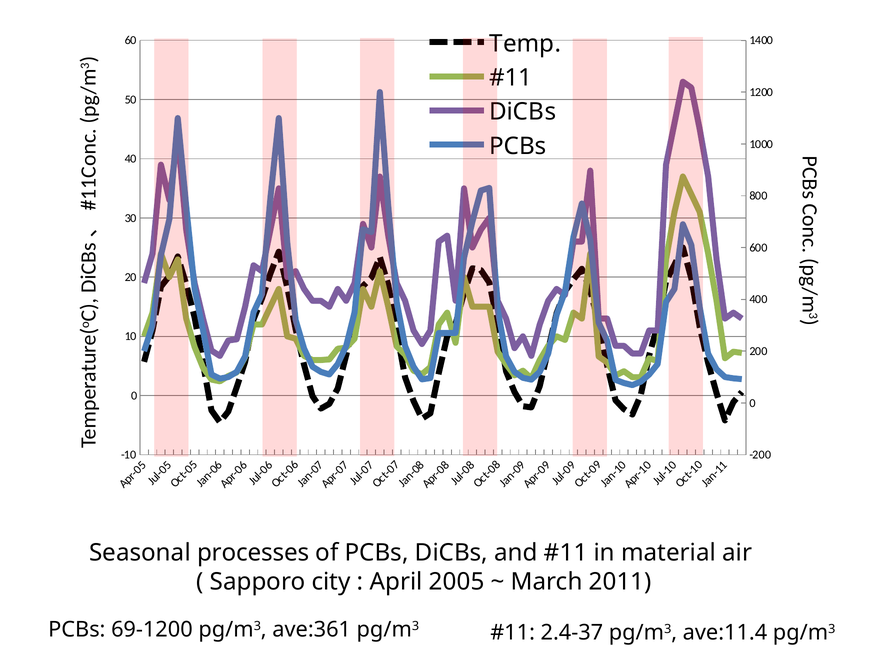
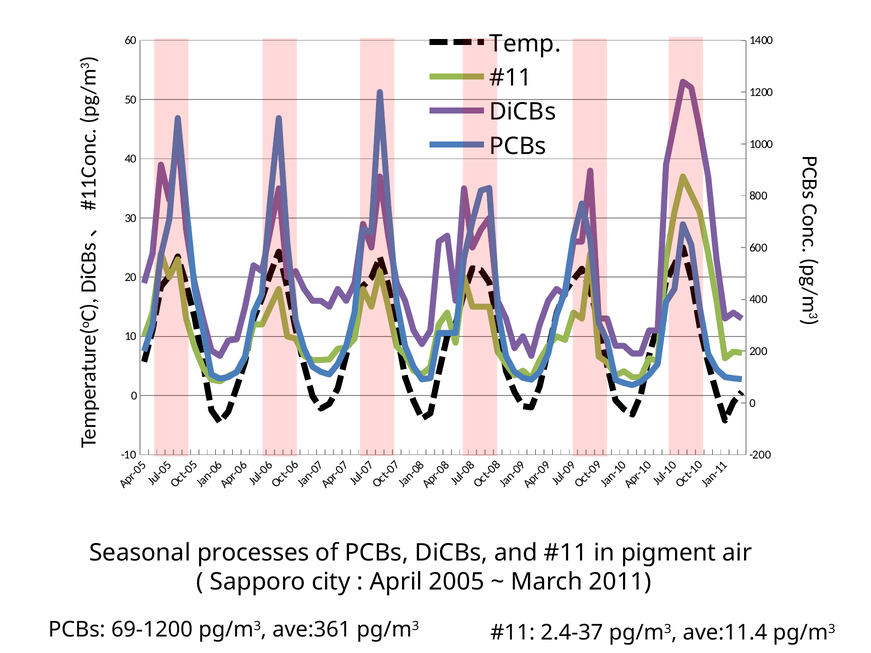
material: material -> pigment
